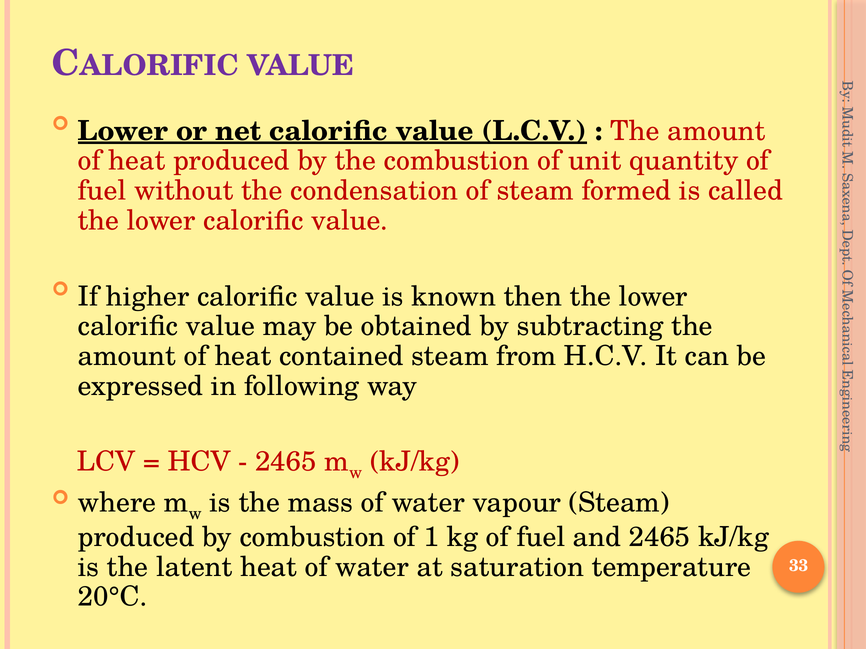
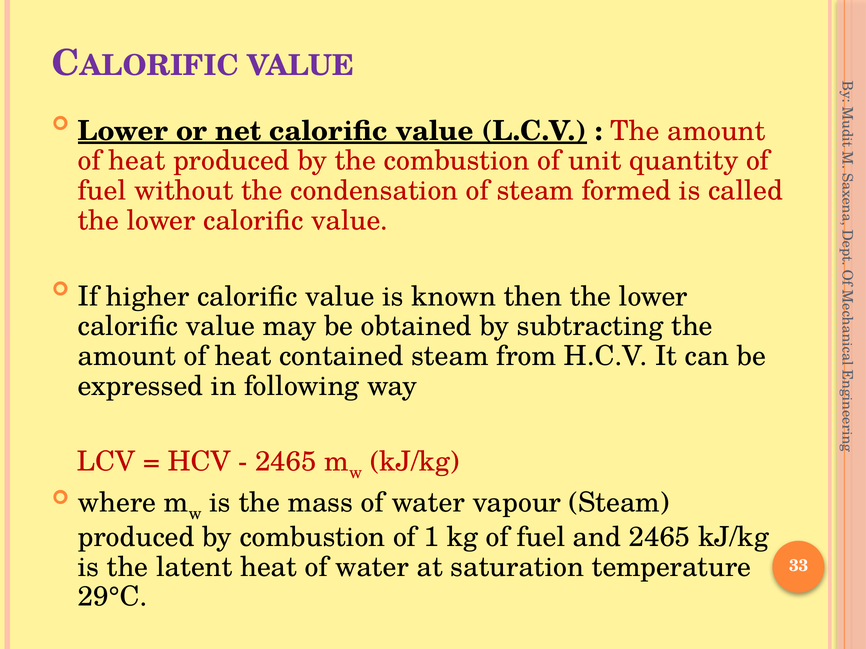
20°C: 20°C -> 29°C
